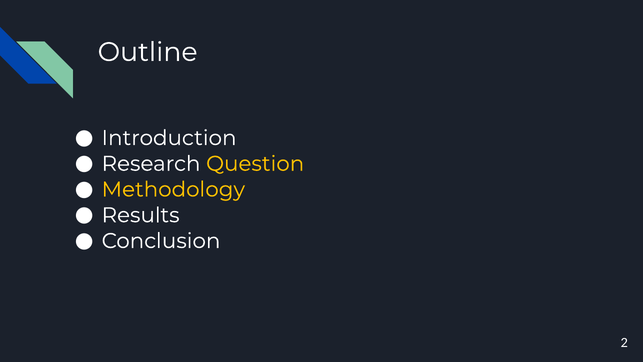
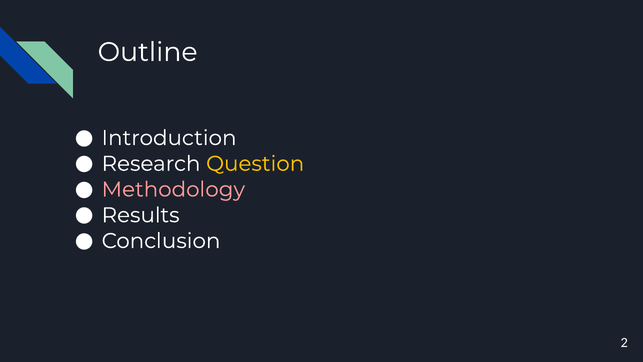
Methodology colour: yellow -> pink
